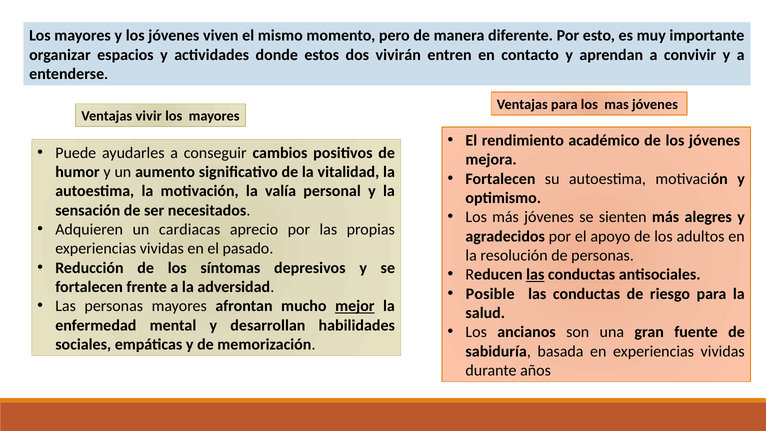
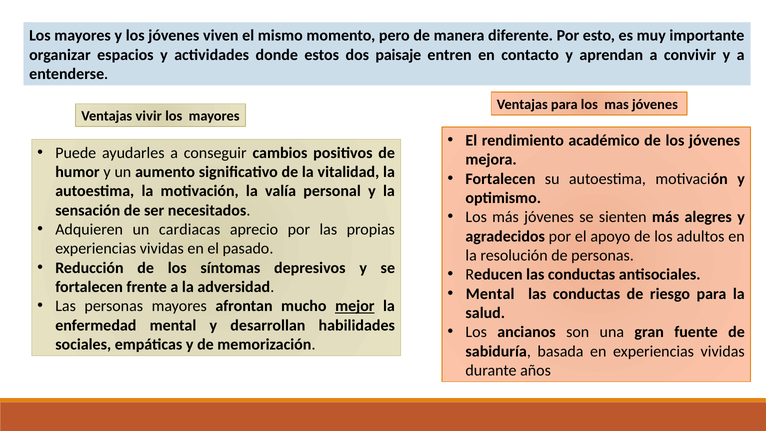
vivirán: vivirán -> paisaje
las at (535, 275) underline: present -> none
Posible at (490, 294): Posible -> Mental
